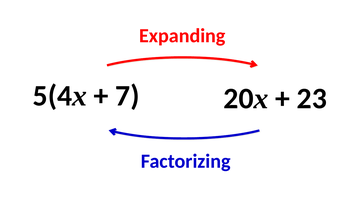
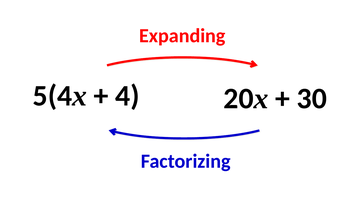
7: 7 -> 4
23: 23 -> 30
